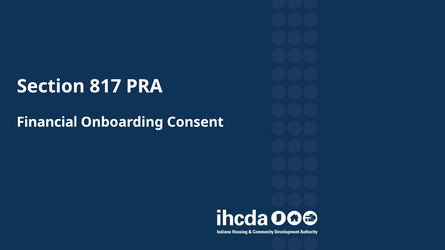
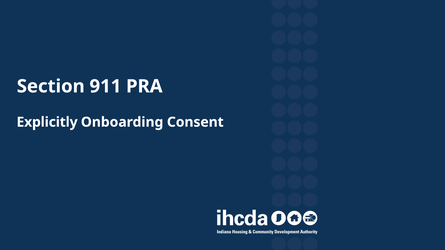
817: 817 -> 911
Financial: Financial -> Explicitly
